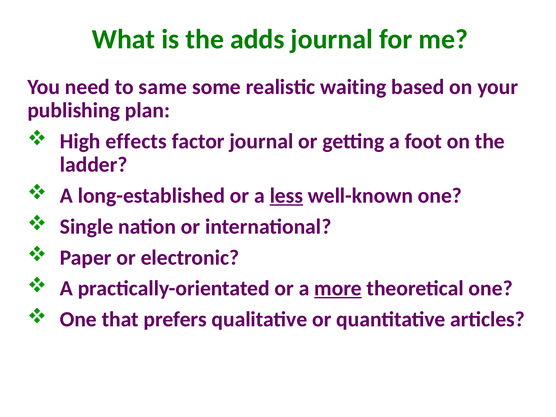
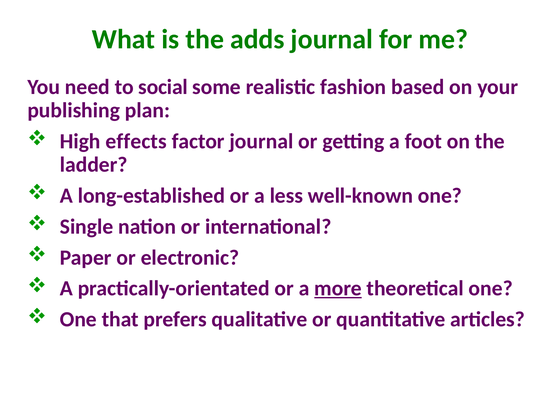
same: same -> social
waiting: waiting -> fashion
less underline: present -> none
